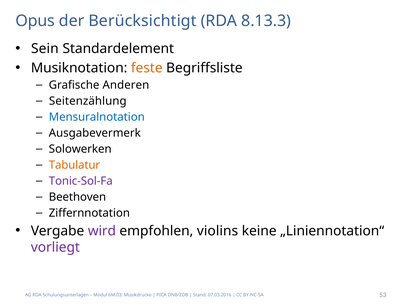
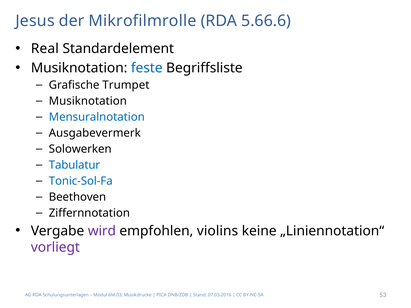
Opus: Opus -> Jesus
Berücksichtigt: Berücksichtigt -> Mikrofilmrolle
8.13.3: 8.13.3 -> 5.66.6
Sein: Sein -> Real
feste colour: orange -> blue
Anderen: Anderen -> Trumpet
Seitenzählung at (88, 101): Seitenzählung -> Musiknotation
Tabulatur colour: orange -> blue
Tonic-Sol-Fa colour: purple -> blue
